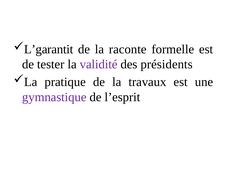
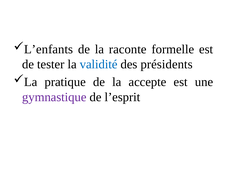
L’garantit: L’garantit -> L’enfants
validité colour: purple -> blue
travaux: travaux -> accepte
